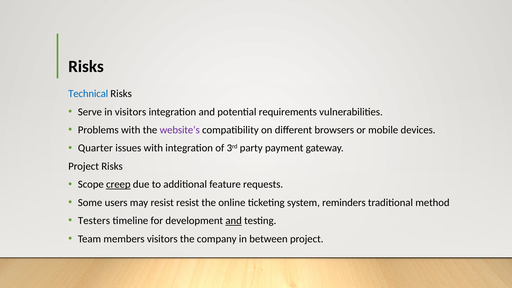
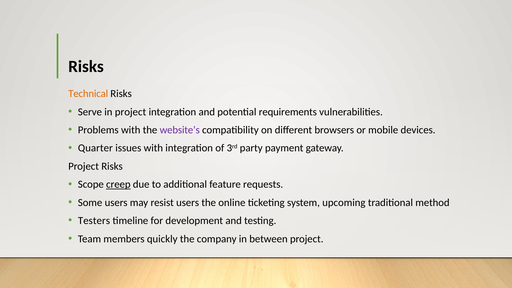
Technical colour: blue -> orange
in visitors: visitors -> project
resist resist: resist -> users
reminders: reminders -> upcoming
and at (234, 221) underline: present -> none
members visitors: visitors -> quickly
